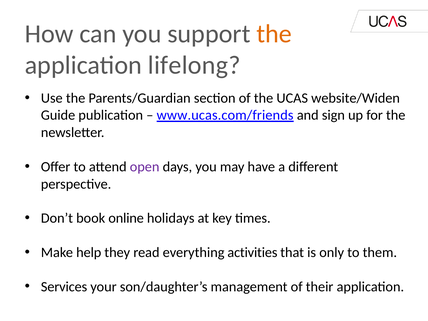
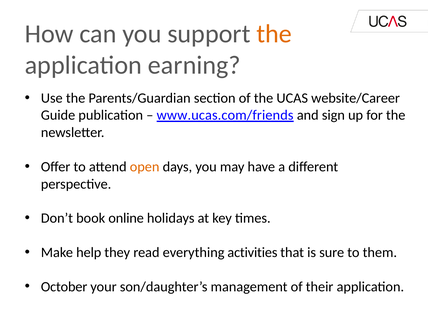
lifelong: lifelong -> earning
website/Widen: website/Widen -> website/Career
open colour: purple -> orange
only: only -> sure
Services: Services -> October
